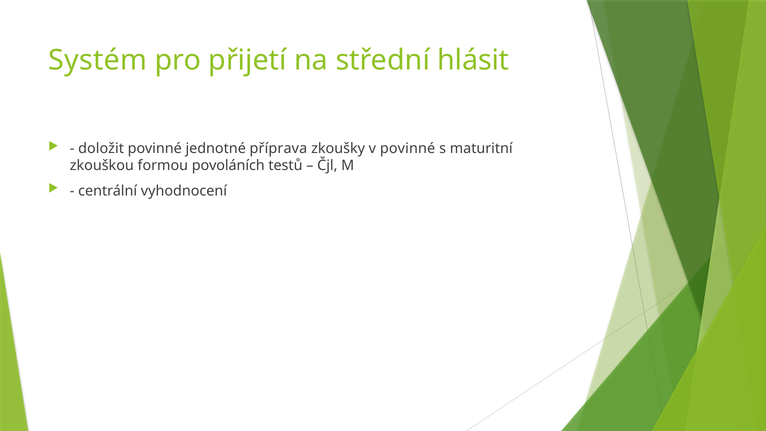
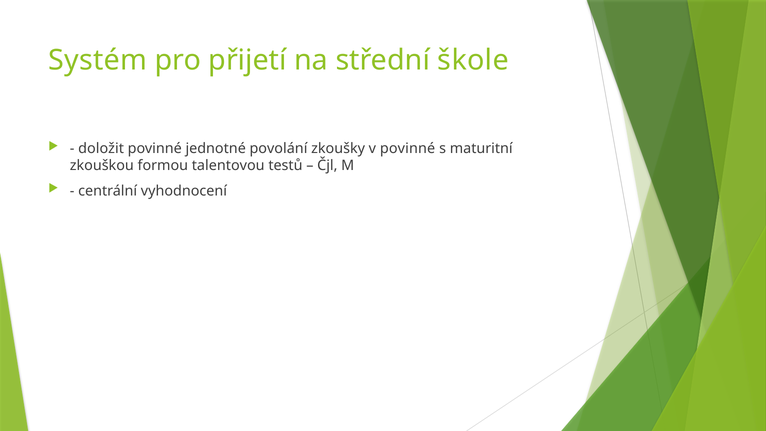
hlásit: hlásit -> škole
příprava: příprava -> povolání
povoláních: povoláních -> talentovou
